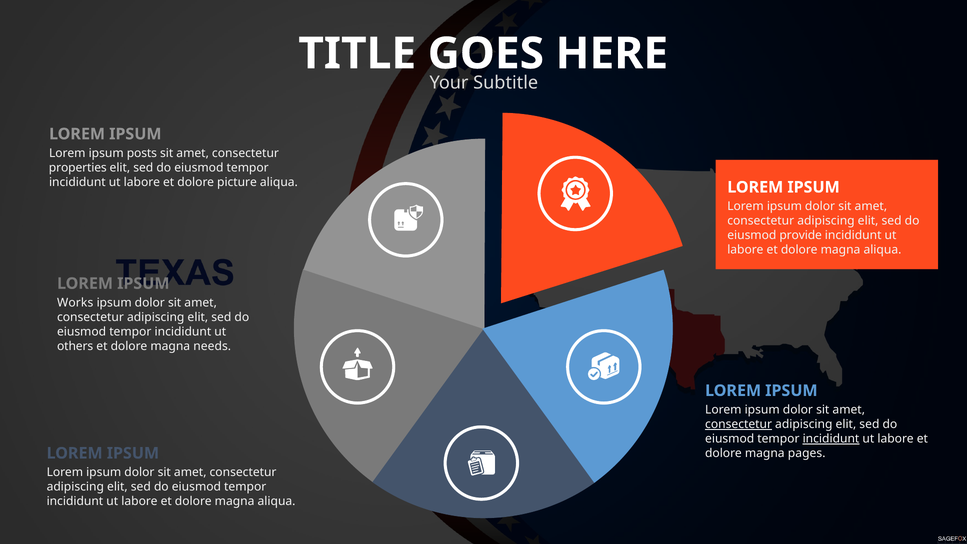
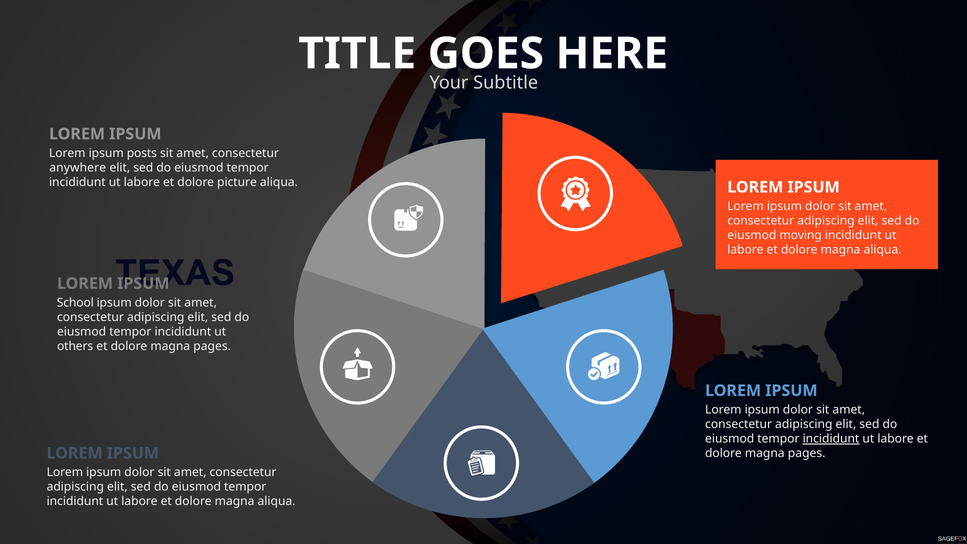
properties: properties -> anywhere
provide: provide -> moving
Works: Works -> School
needs at (212, 346): needs -> pages
consectetur at (739, 424) underline: present -> none
